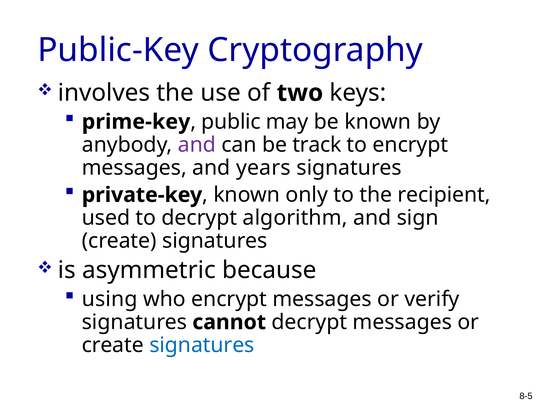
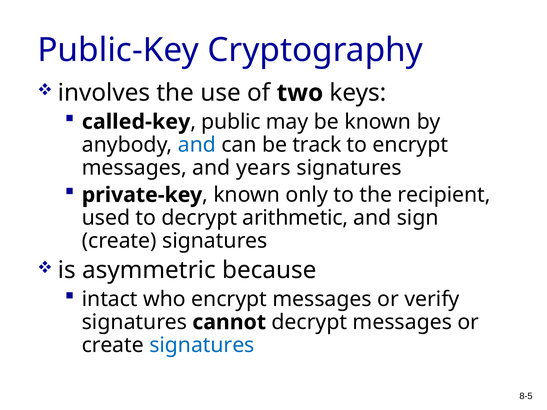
prime-key: prime-key -> called-key
and at (197, 145) colour: purple -> blue
algorithm: algorithm -> arithmetic
using: using -> intact
